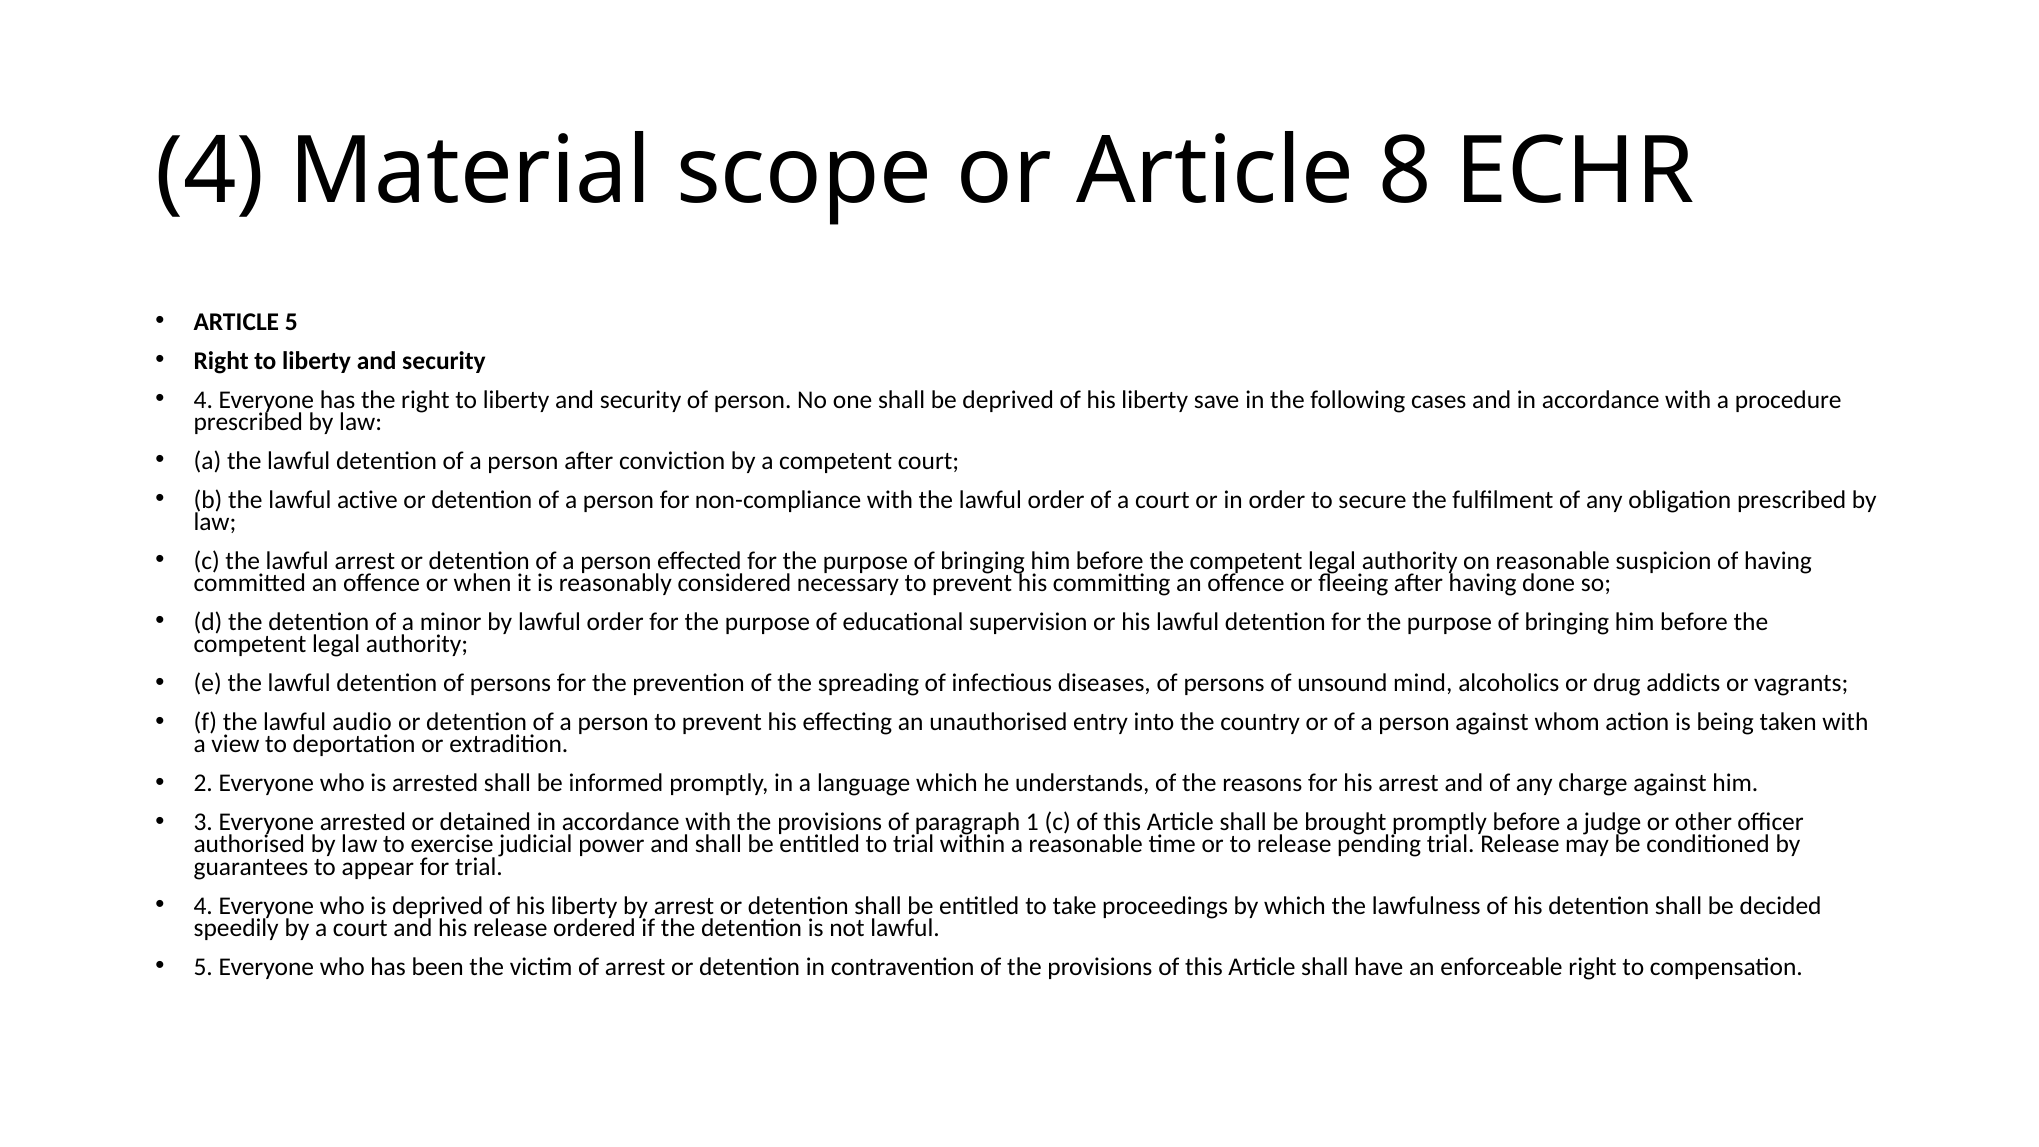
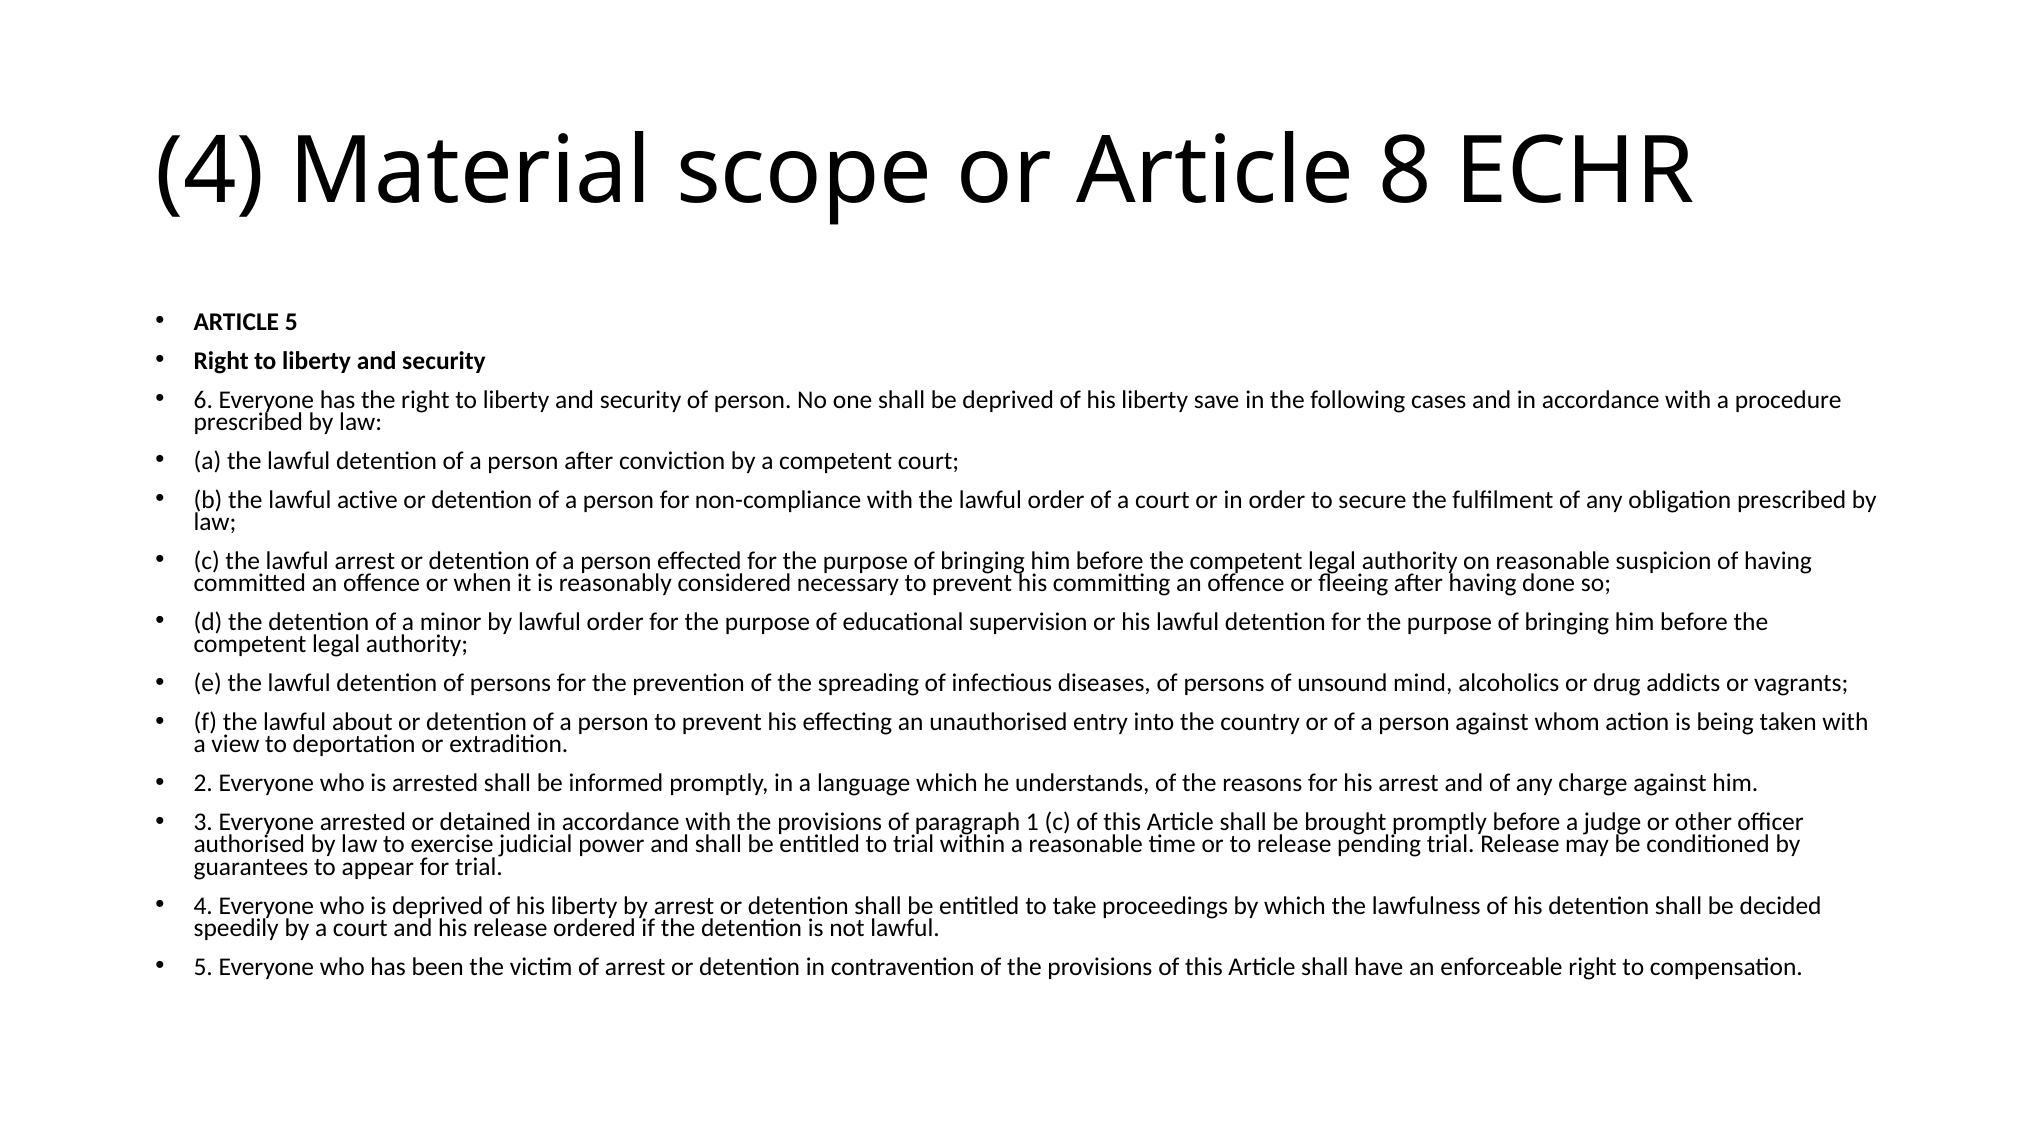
4 at (203, 400): 4 -> 6
audio: audio -> about
